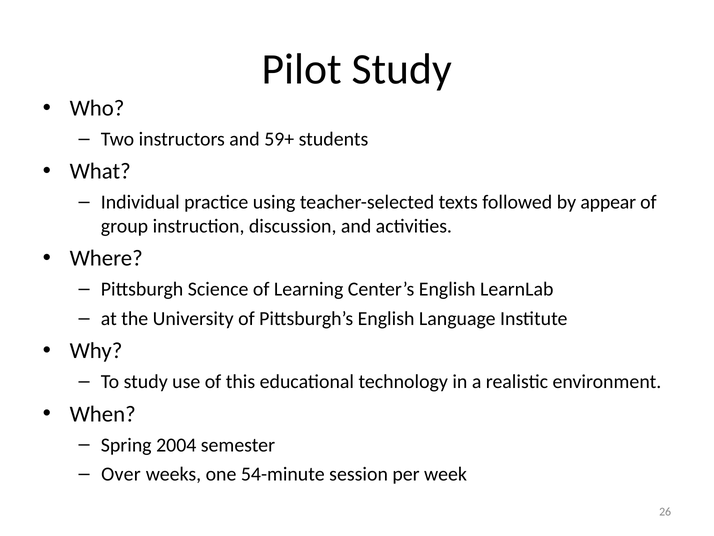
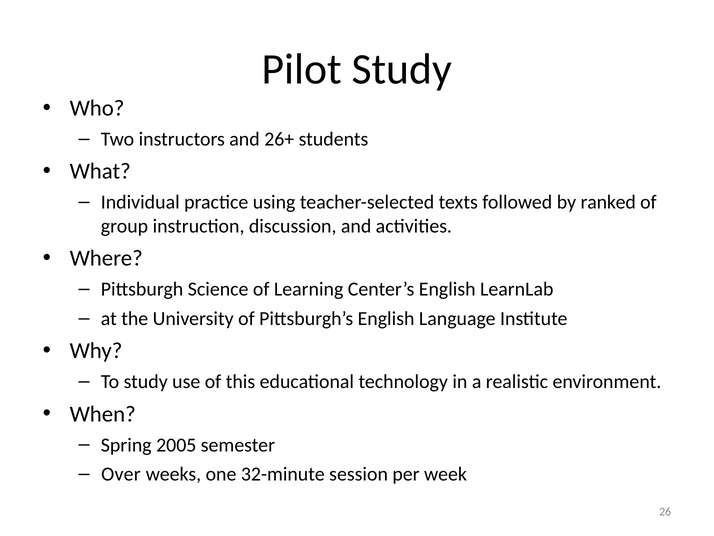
59+: 59+ -> 26+
appear: appear -> ranked
2004: 2004 -> 2005
54-minute: 54-minute -> 32-minute
